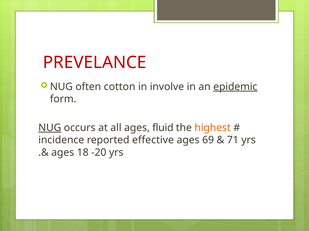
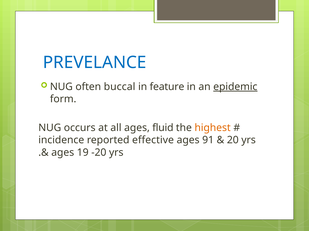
PREVELANCE colour: red -> blue
cotton: cotton -> buccal
involve: involve -> feature
NUG at (50, 128) underline: present -> none
69: 69 -> 91
71: 71 -> 20
18: 18 -> 19
